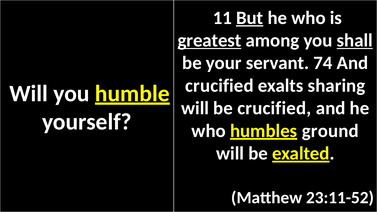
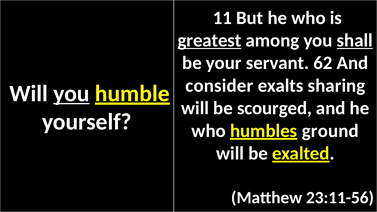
But underline: present -> none
74: 74 -> 62
crucified at (219, 86): crucified -> consider
you at (71, 94) underline: none -> present
be crucified: crucified -> scourged
23:11-52: 23:11-52 -> 23:11-56
